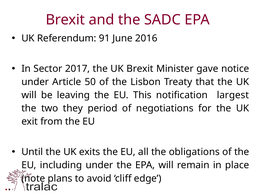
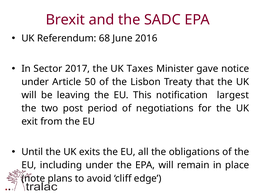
91: 91 -> 68
UK Brexit: Brexit -> Taxes
they: they -> post
